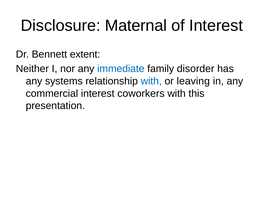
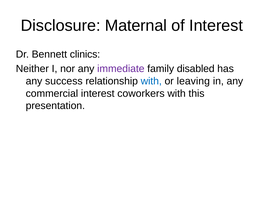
extent: extent -> clinics
immediate colour: blue -> purple
disorder: disorder -> disabled
systems: systems -> success
